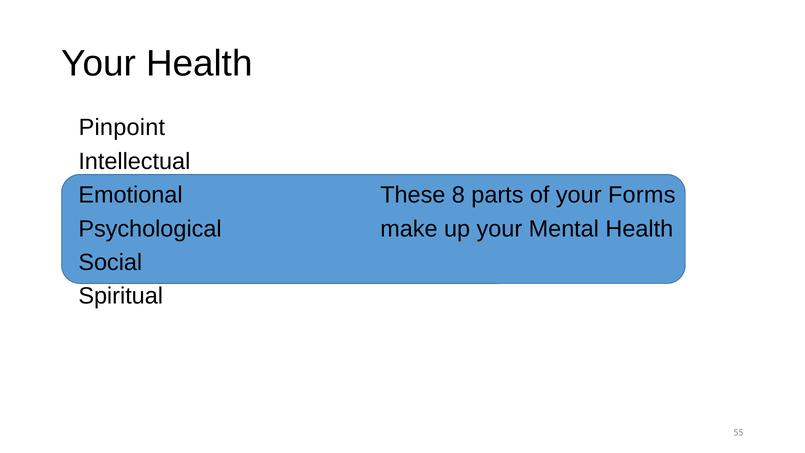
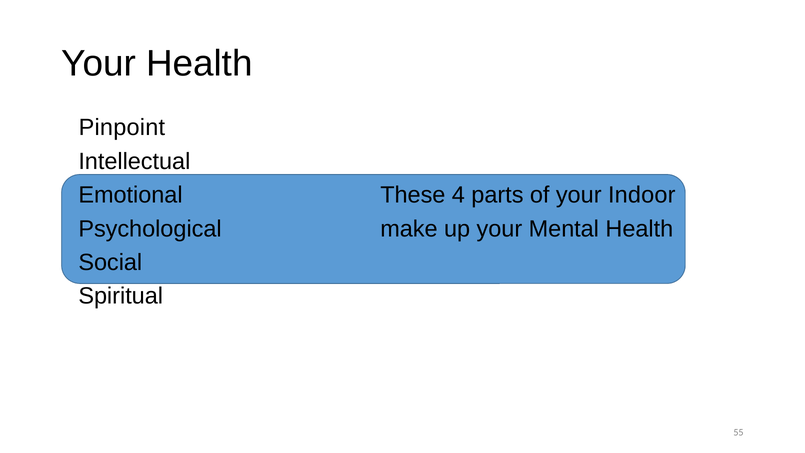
8: 8 -> 4
Forms: Forms -> Indoor
